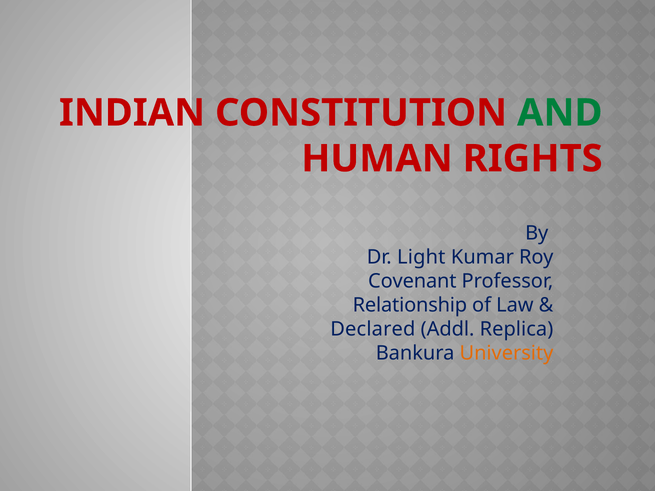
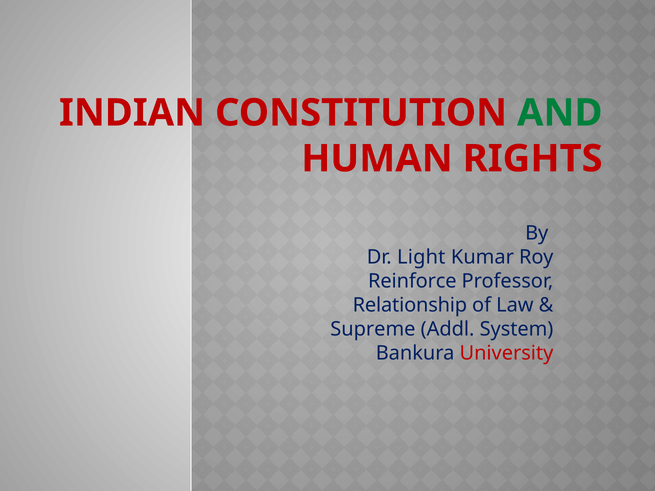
Covenant: Covenant -> Reinforce
Declared: Declared -> Supreme
Replica: Replica -> System
University colour: orange -> red
